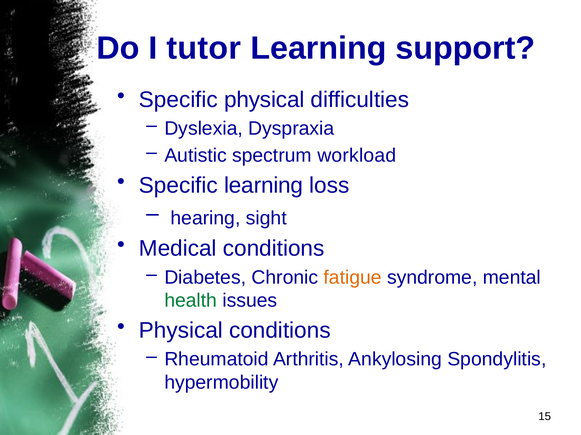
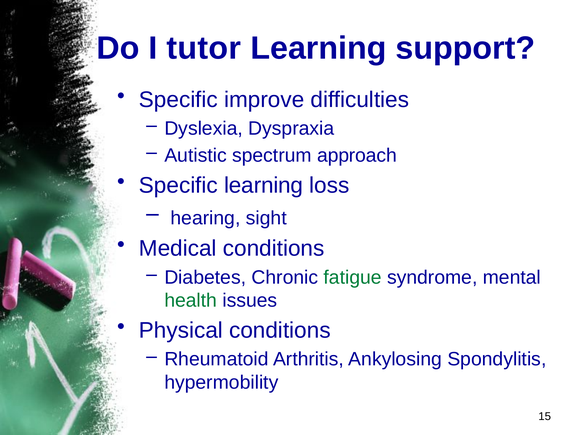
Specific physical: physical -> improve
workload: workload -> approach
fatigue colour: orange -> green
